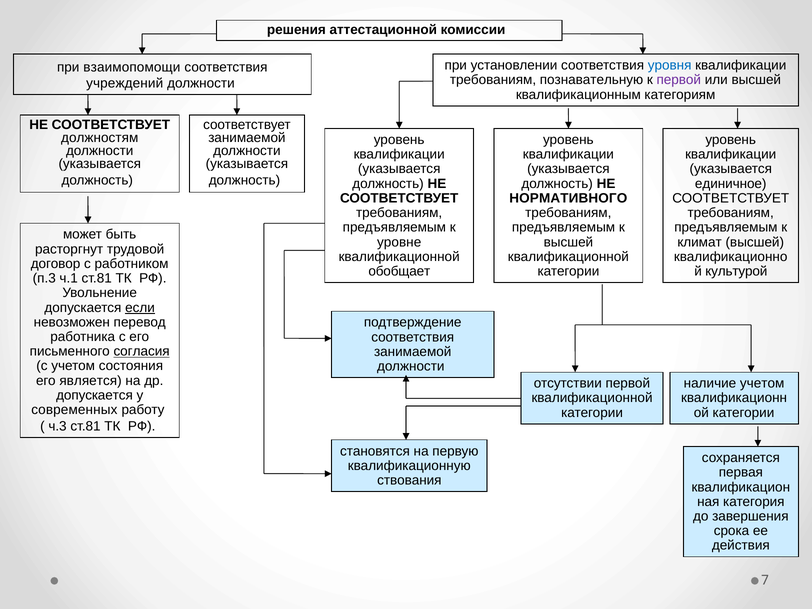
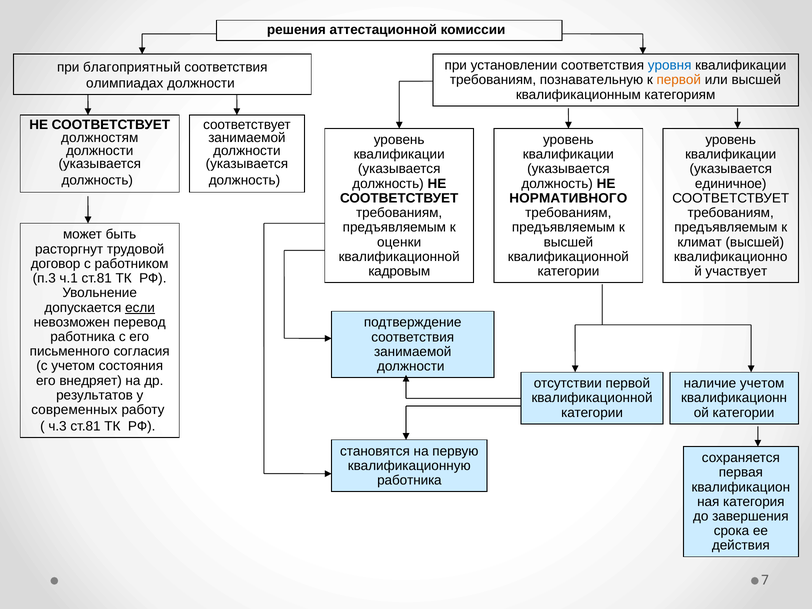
взаимопомощи: взаимопомощи -> благоприятный
первой at (679, 80) colour: purple -> orange
учреждений: учреждений -> олимпиадах
уровне: уровне -> оценки
обобщает: обобщает -> кадровым
культурой: культурой -> участвует
согласия underline: present -> none
является: является -> внедряет
допускается at (94, 395): допускается -> результатов
ствования at (409, 480): ствования -> работника
